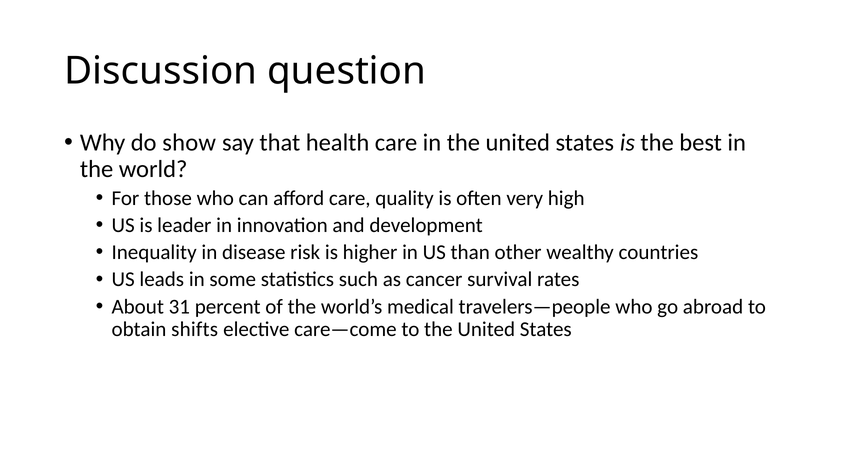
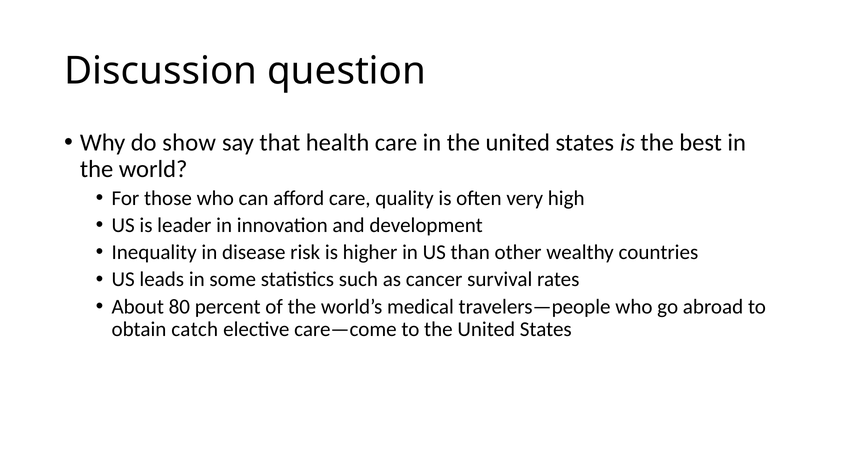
31: 31 -> 80
shifts: shifts -> catch
